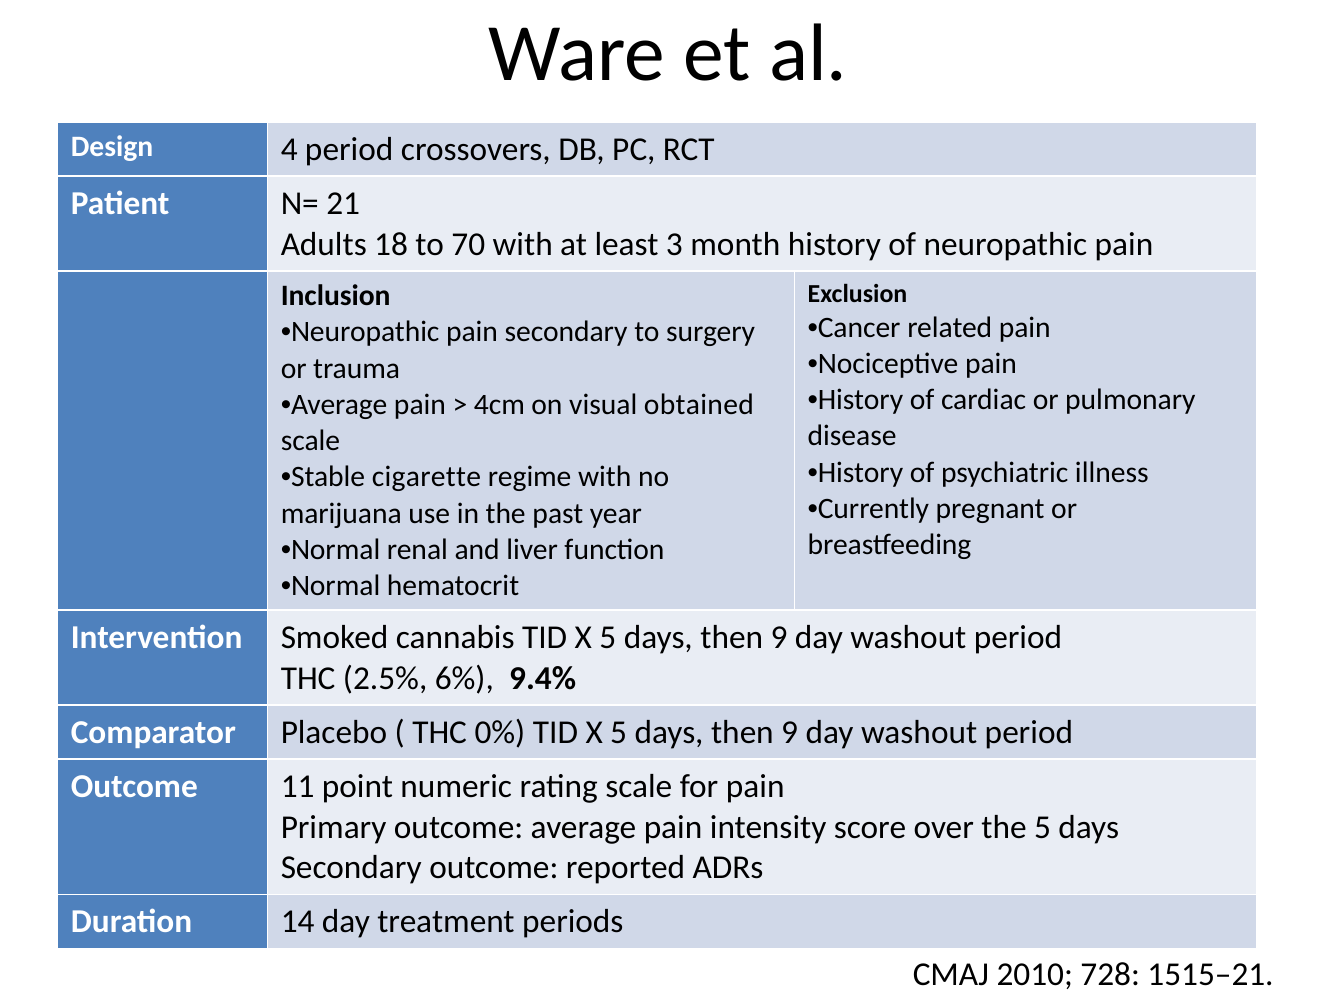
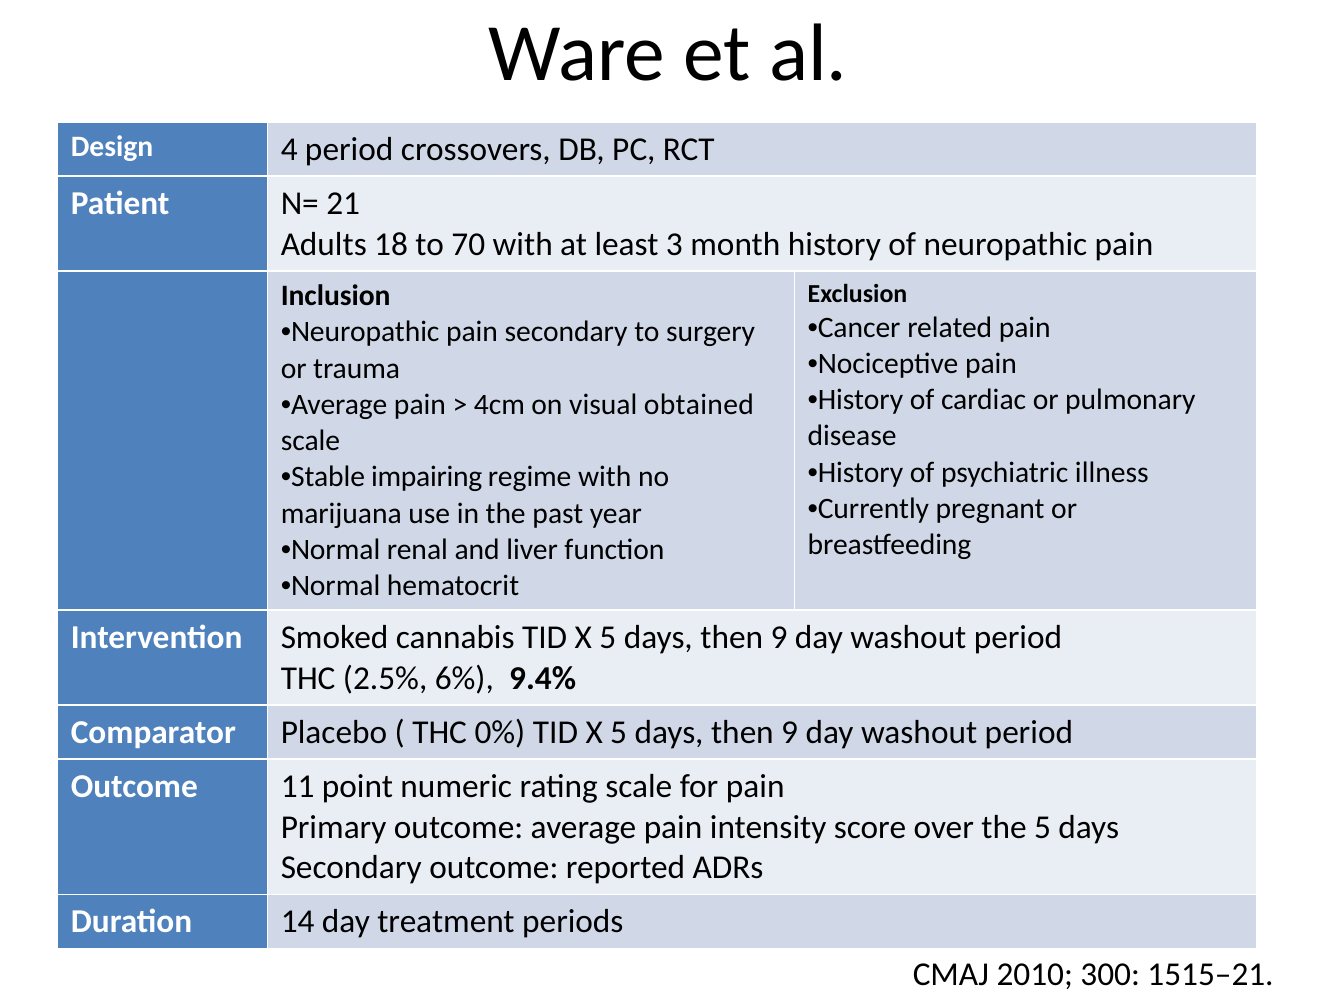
cigarette: cigarette -> impairing
728: 728 -> 300
